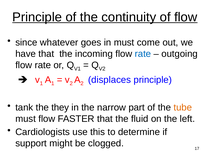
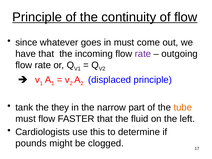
rate at (143, 54) colour: blue -> purple
displaces: displaces -> displaced
support: support -> pounds
